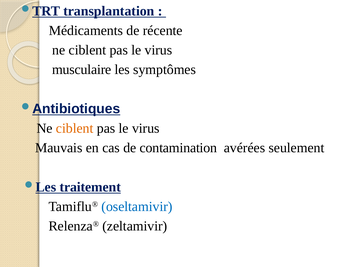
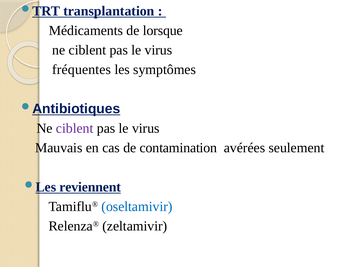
récente: récente -> lorsque
musculaire: musculaire -> fréquentes
ciblent at (75, 128) colour: orange -> purple
traitement: traitement -> reviennent
